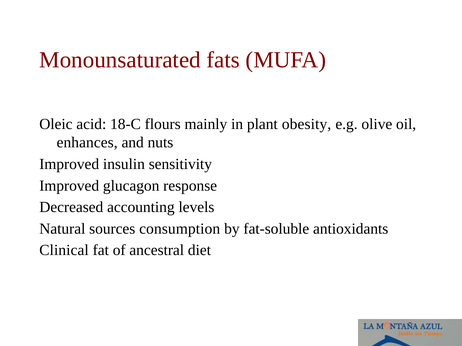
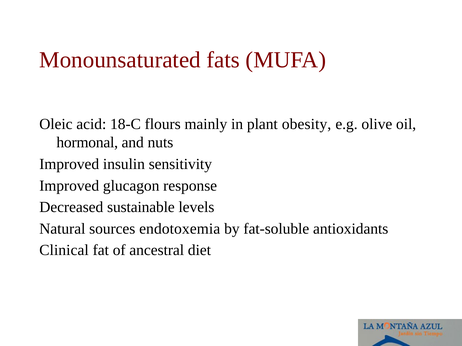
enhances: enhances -> hormonal
accounting: accounting -> sustainable
consumption: consumption -> endotoxemia
